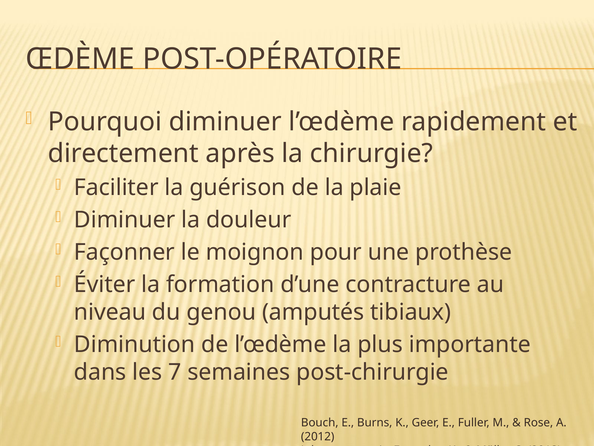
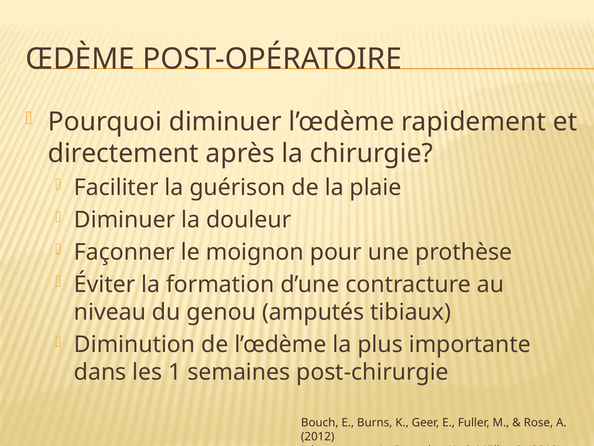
7: 7 -> 1
